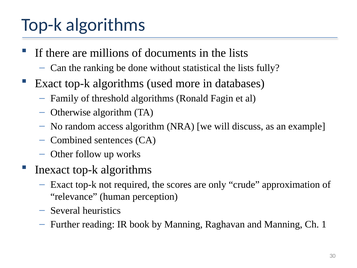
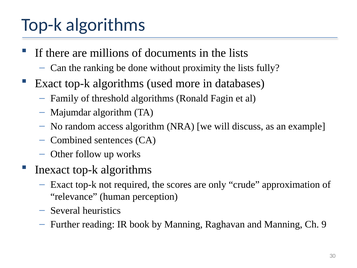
statistical: statistical -> proximity
Otherwise: Otherwise -> Majumdar
1: 1 -> 9
